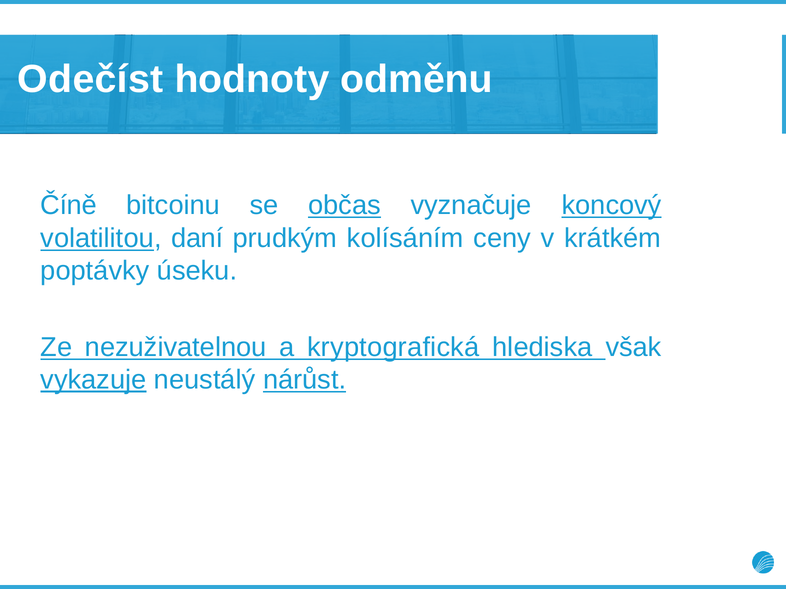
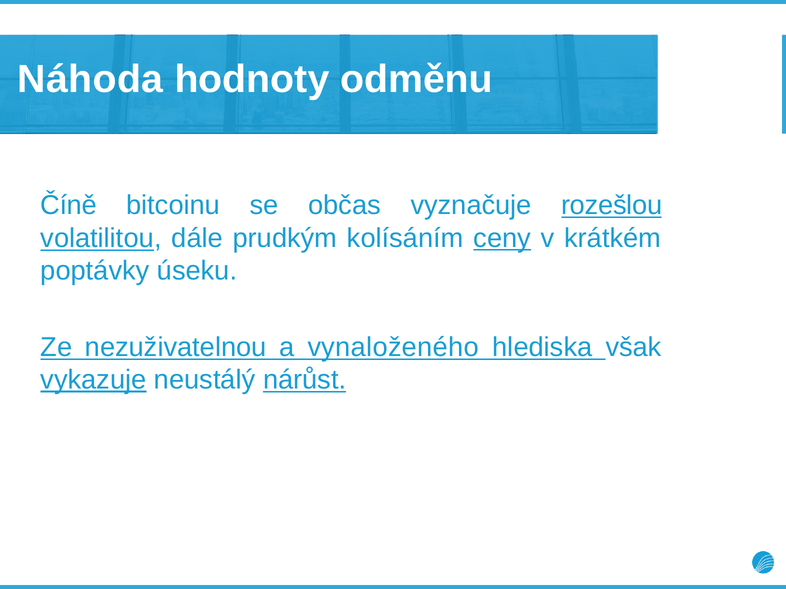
Odečíst: Odečíst -> Náhoda
občas underline: present -> none
koncový: koncový -> rozešlou
daní: daní -> dále
ceny underline: none -> present
kryptografická: kryptografická -> vynaloženého
